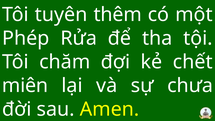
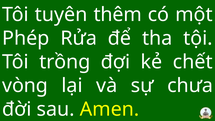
chăm: chăm -> trồng
miên: miên -> vòng
